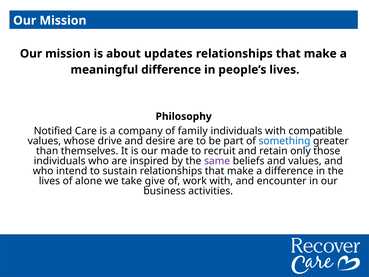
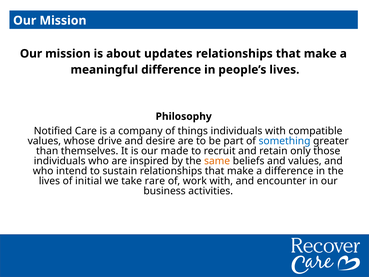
family: family -> things
same colour: purple -> orange
alone: alone -> initial
give: give -> rare
